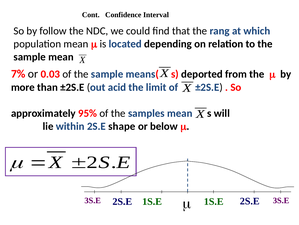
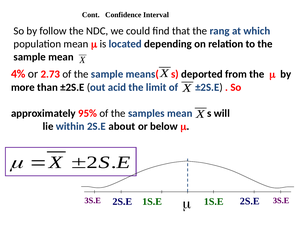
7%: 7% -> 4%
0.03: 0.03 -> 2.73
shape: shape -> about
